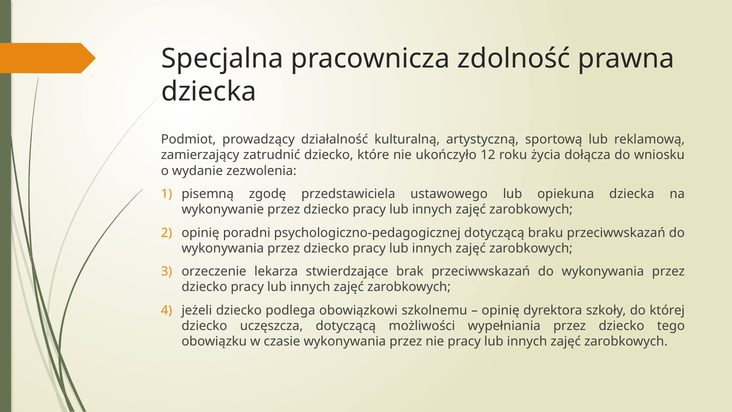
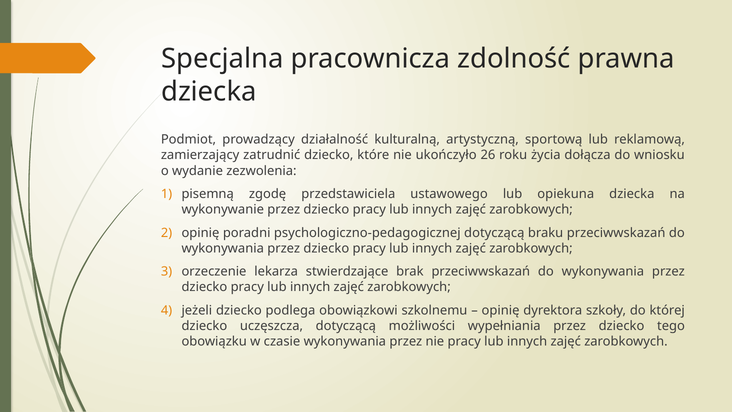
12: 12 -> 26
